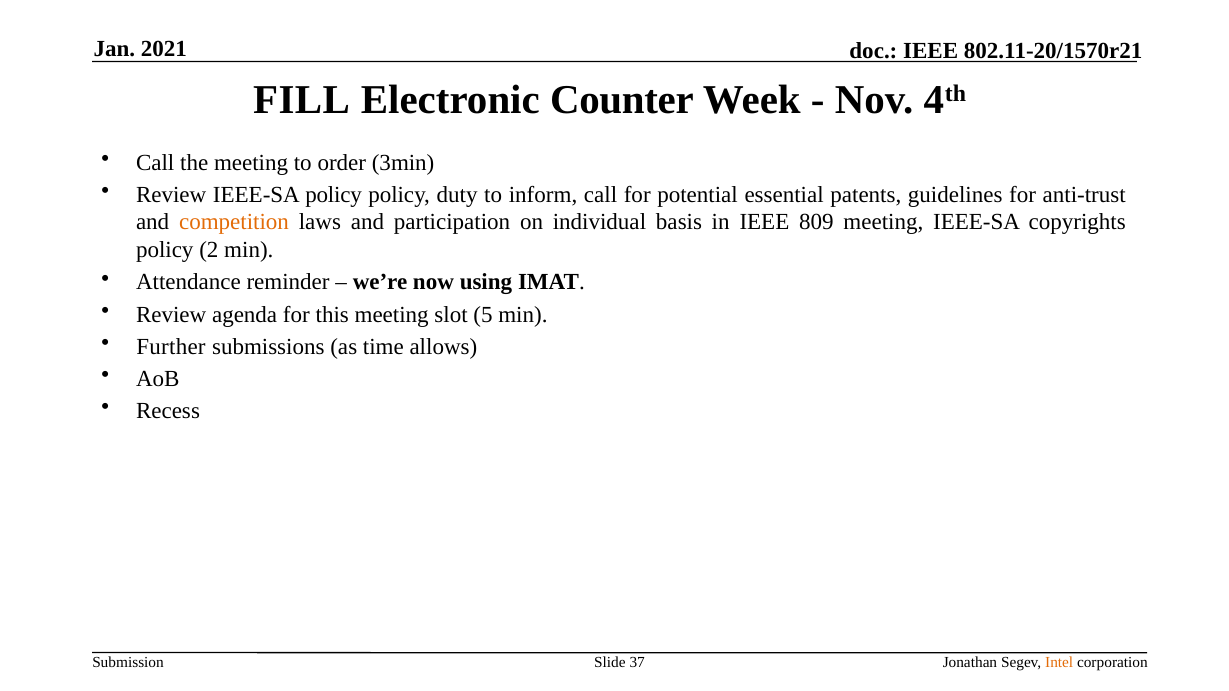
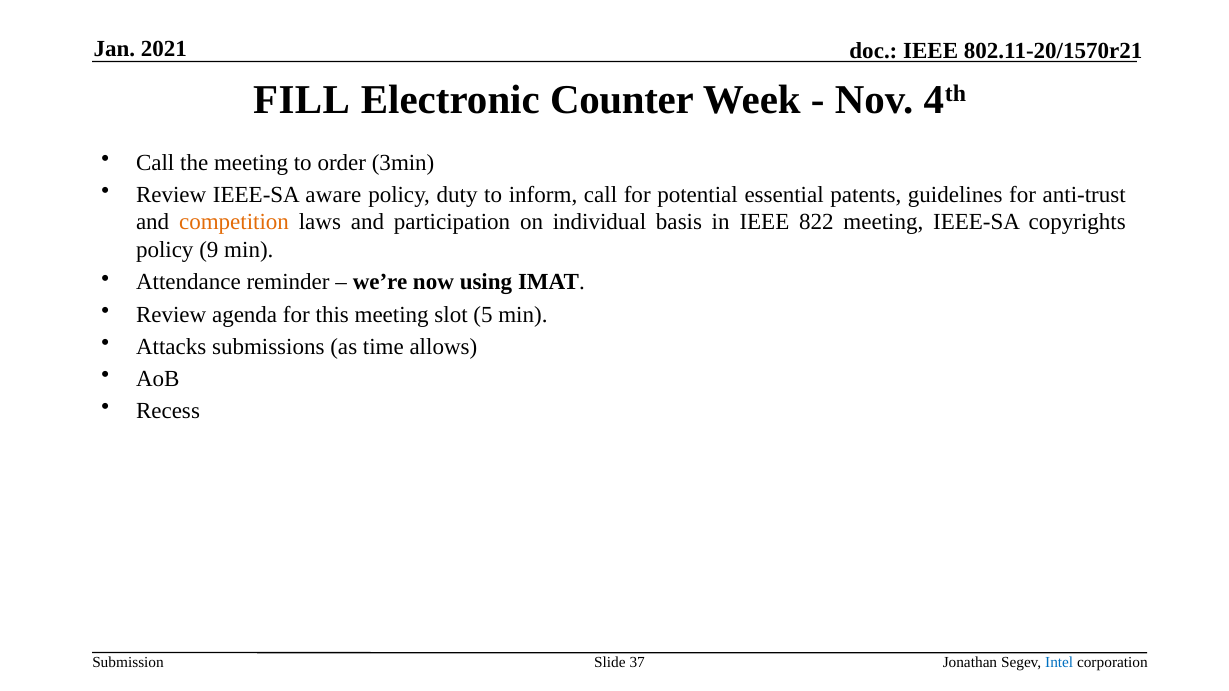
IEEE-SA policy: policy -> aware
809: 809 -> 822
2: 2 -> 9
Further: Further -> Attacks
Intel colour: orange -> blue
